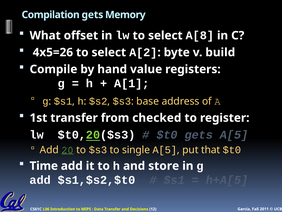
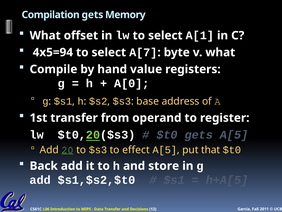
A[8: A[8 -> A[1
4x5=26: 4x5=26 -> 4x5=94
A[2: A[2 -> A[7
v build: build -> what
A[1: A[1 -> A[0
checked: checked -> operand
single: single -> effect
Time: Time -> Back
